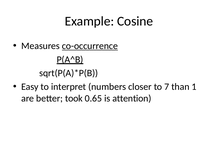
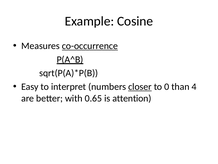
closer underline: none -> present
7: 7 -> 0
1: 1 -> 4
took: took -> with
